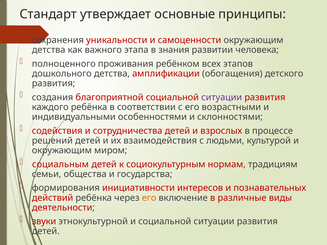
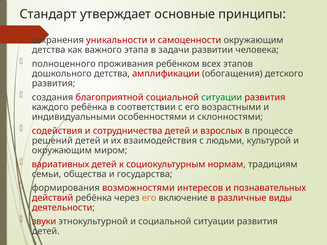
знания: знания -> задачи
ситуации at (222, 97) colour: purple -> green
социальным: социальным -> вариативных
инициативности: инициативности -> возможностями
